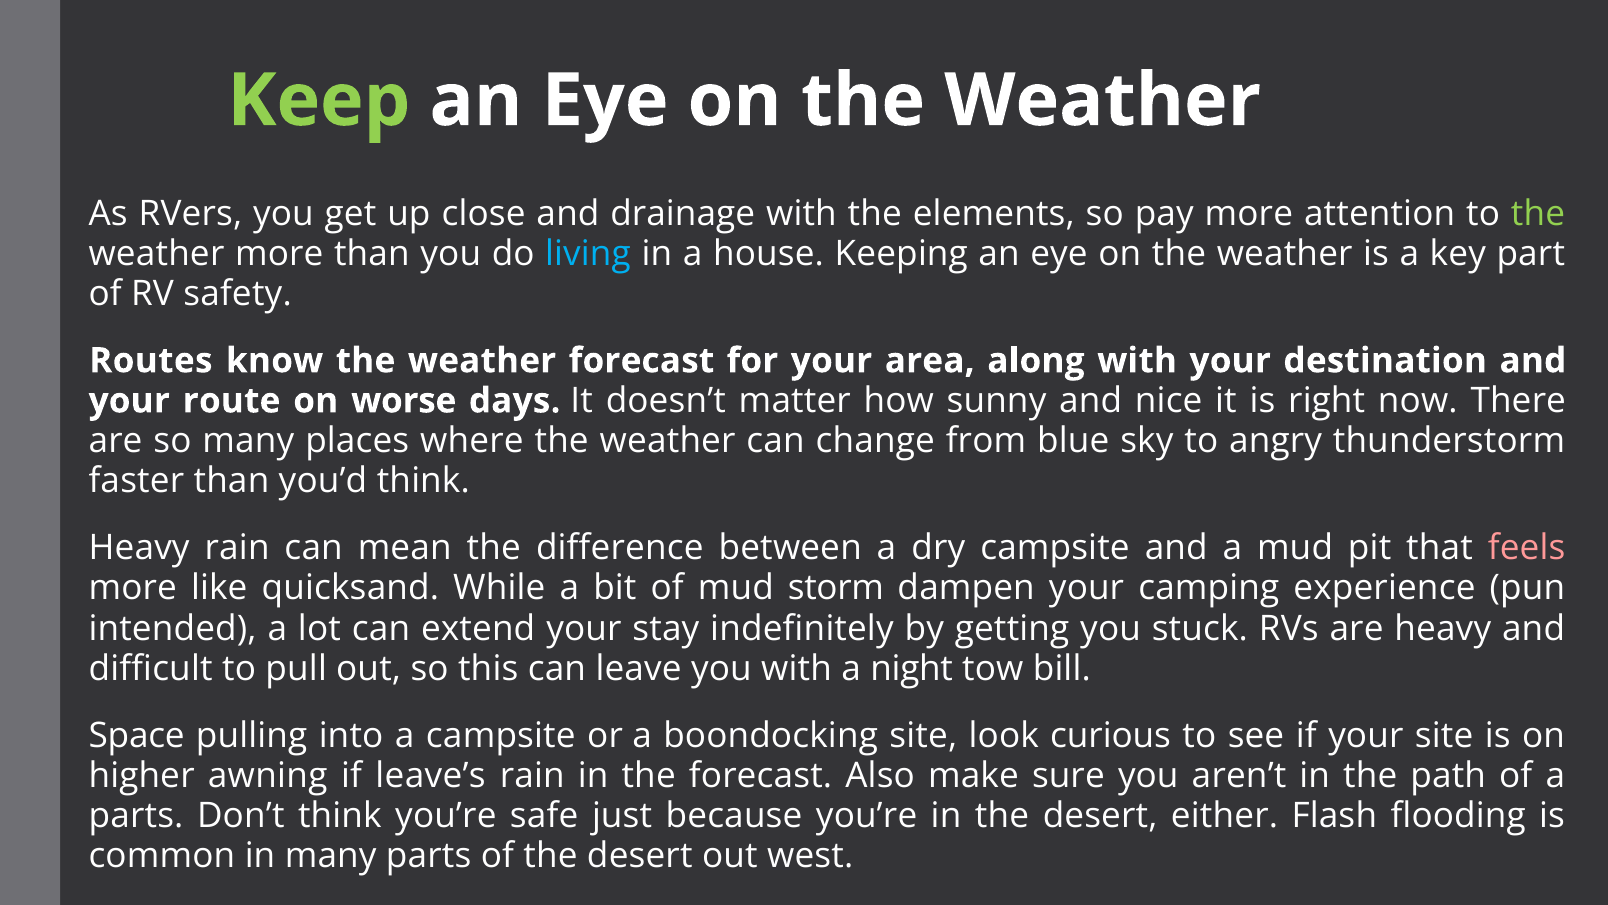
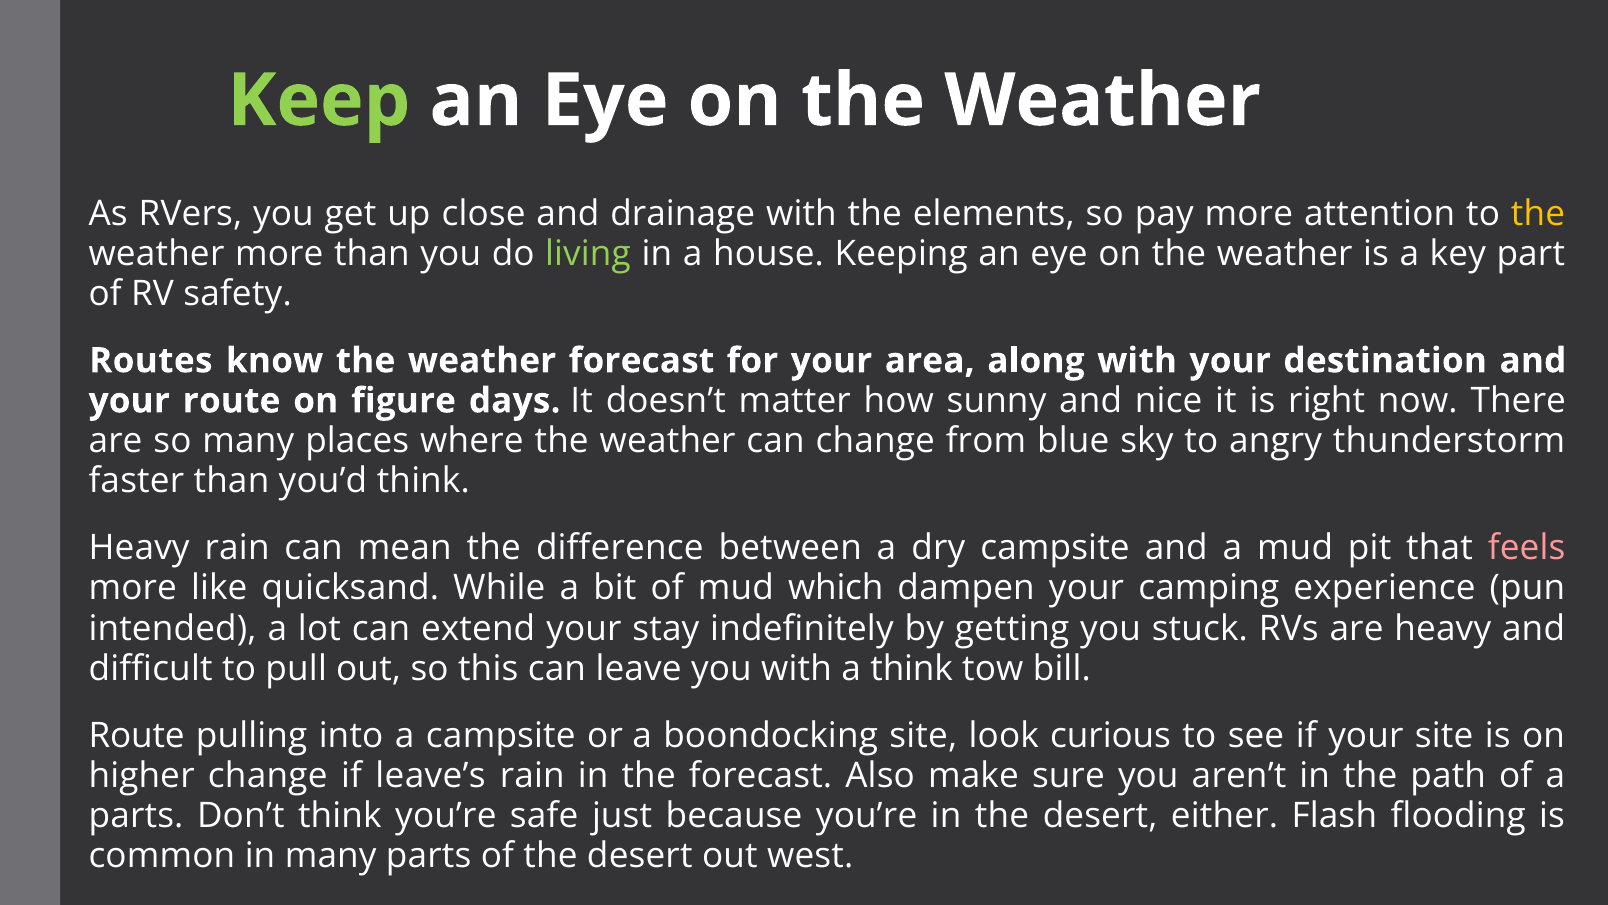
the at (1538, 213) colour: light green -> yellow
living colour: light blue -> light green
worse: worse -> figure
storm: storm -> which
a night: night -> think
Space at (137, 735): Space -> Route
higher awning: awning -> change
